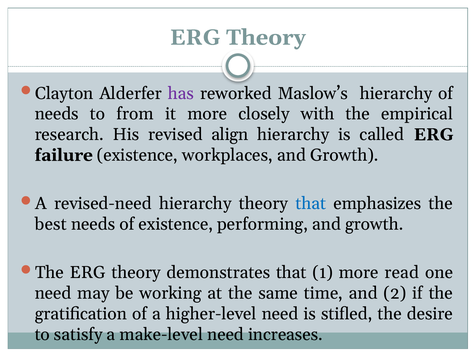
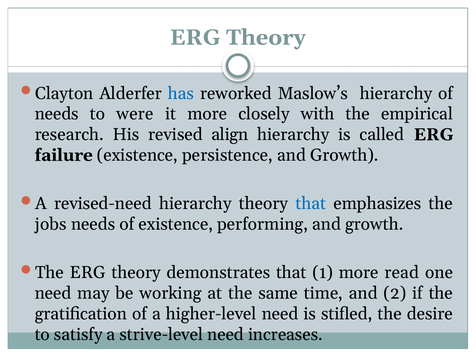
has colour: purple -> blue
from: from -> were
workplaces: workplaces -> persistence
best: best -> jobs
make-level: make-level -> strive-level
